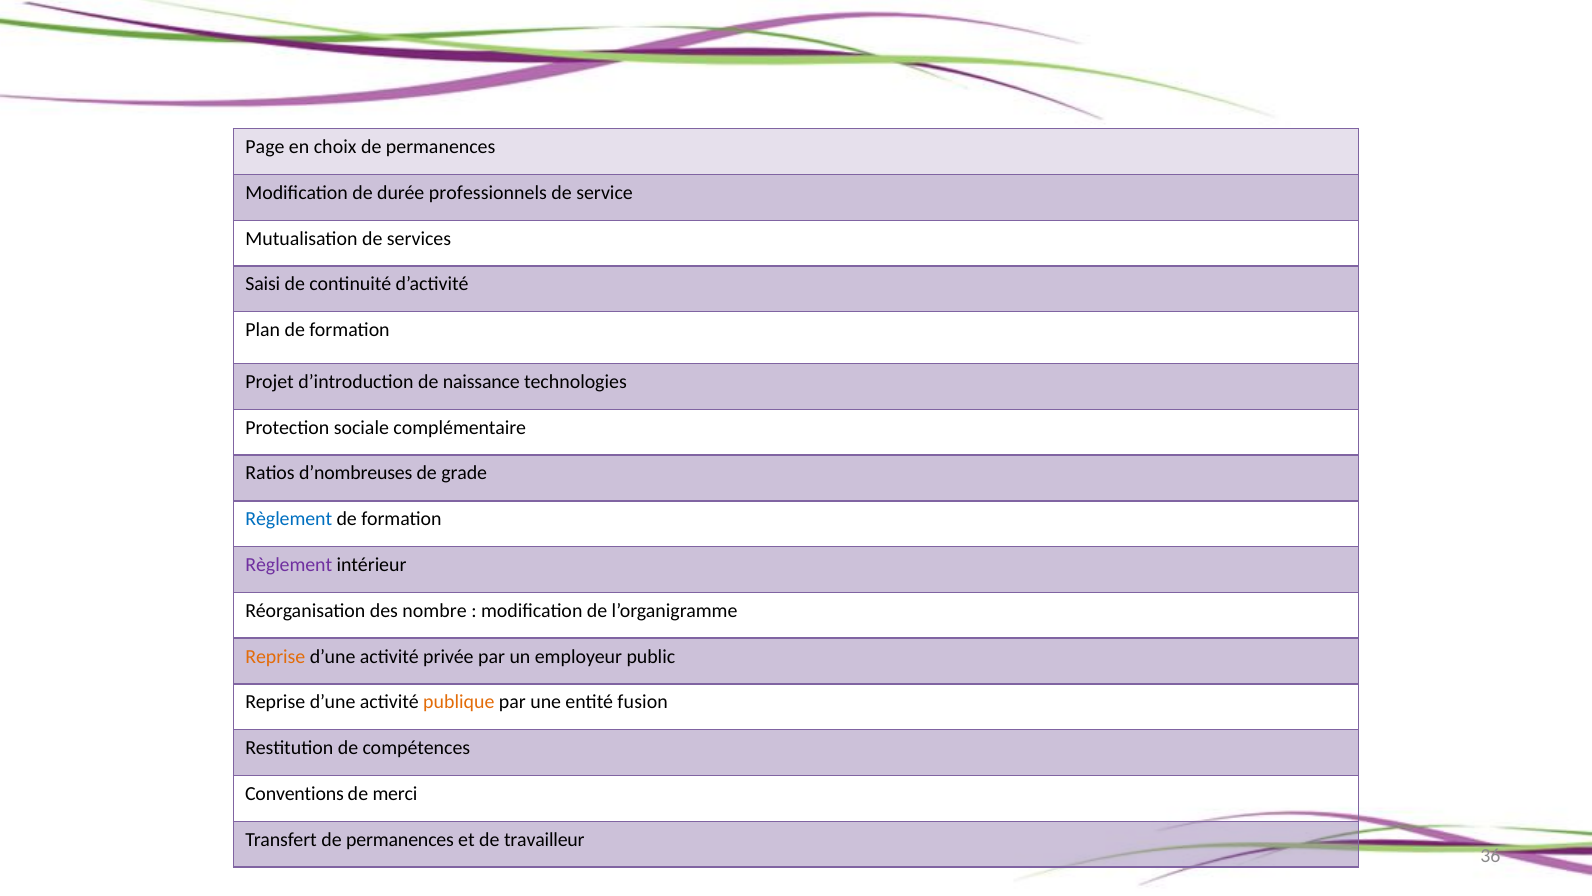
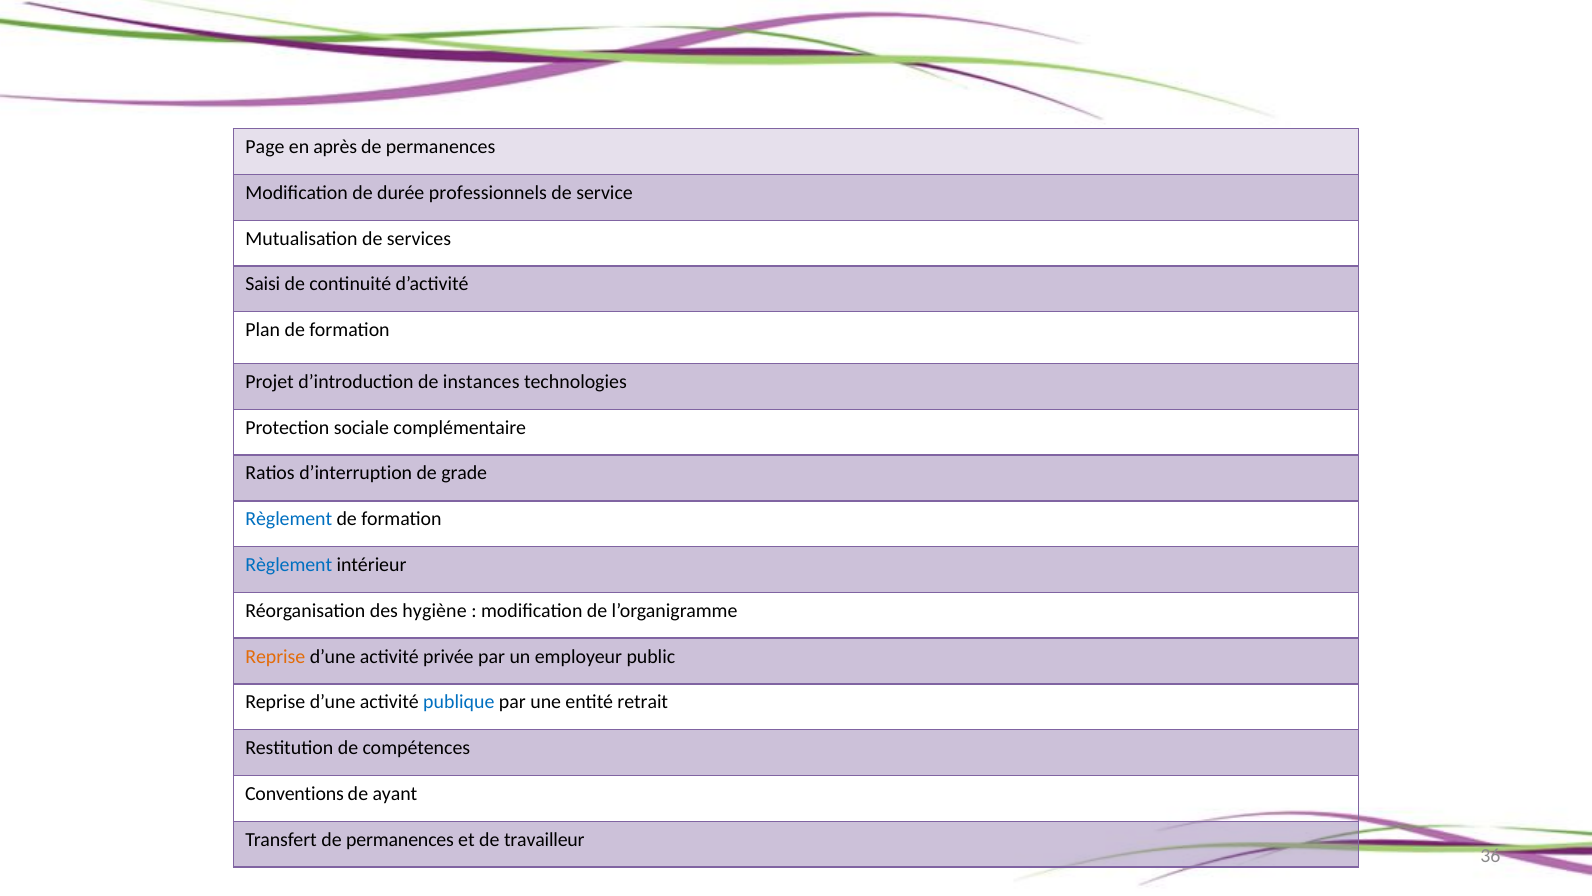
choix: choix -> après
naissance: naissance -> instances
d’nombreuses: d’nombreuses -> d’interruption
Règlement at (289, 565) colour: purple -> blue
nombre: nombre -> hygiène
publique colour: orange -> blue
fusion: fusion -> retrait
merci: merci -> ayant
